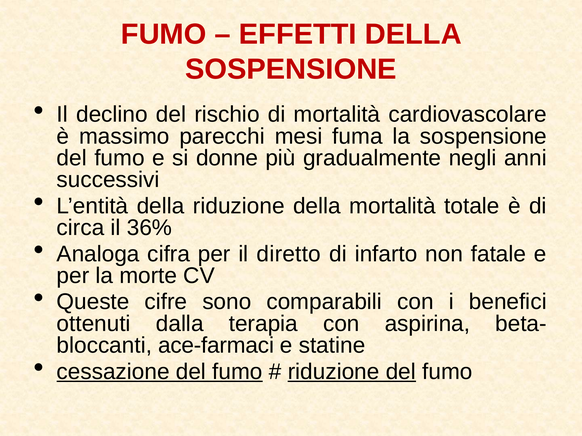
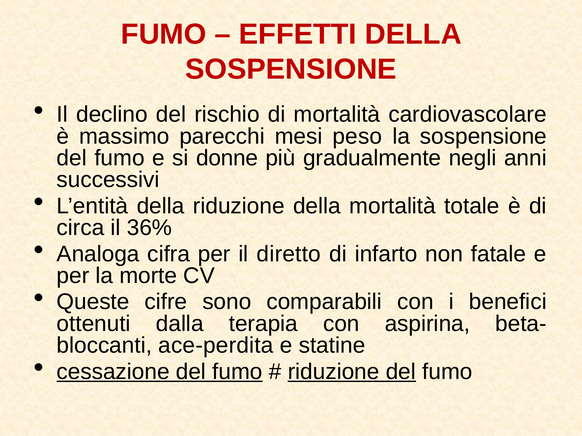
fuma: fuma -> peso
ace-farmaci: ace-farmaci -> ace-perdita
